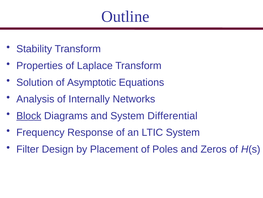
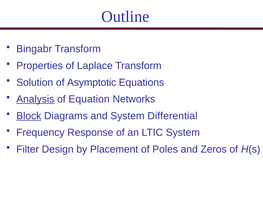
Stability: Stability -> Bingabr
Analysis underline: none -> present
Internally: Internally -> Equation
